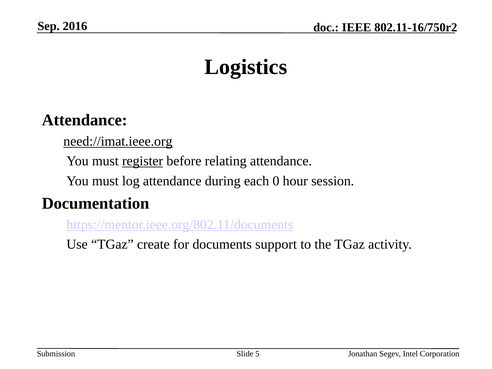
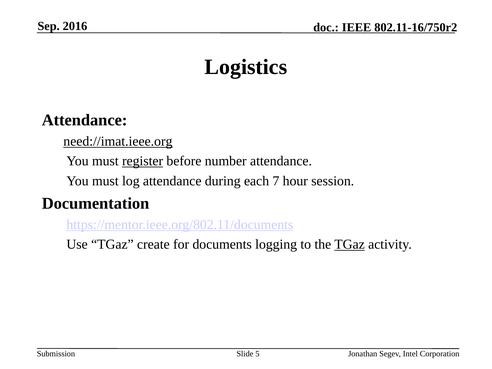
relating: relating -> number
0: 0 -> 7
support: support -> logging
TGaz at (350, 244) underline: none -> present
